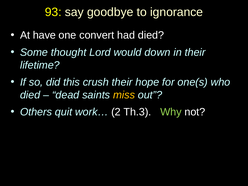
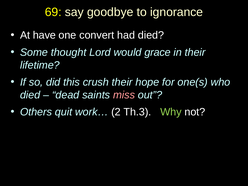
93: 93 -> 69
down: down -> grace
miss colour: yellow -> pink
